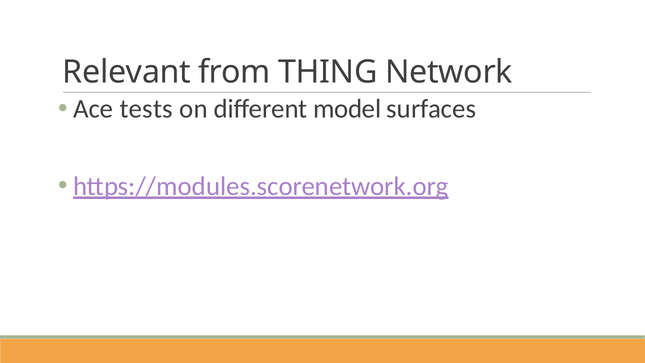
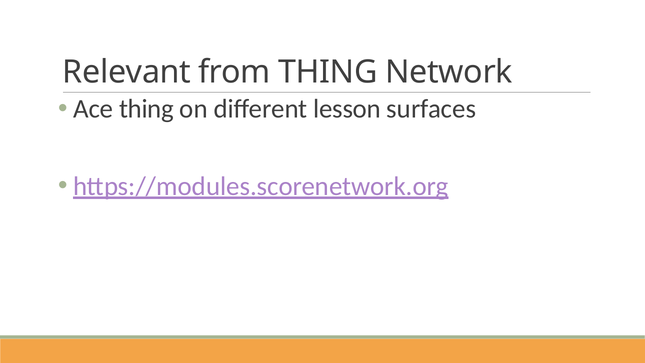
Ace tests: tests -> thing
model: model -> lesson
